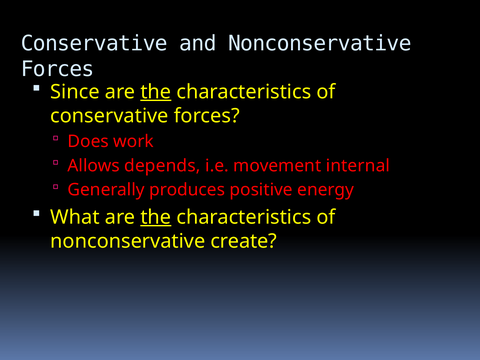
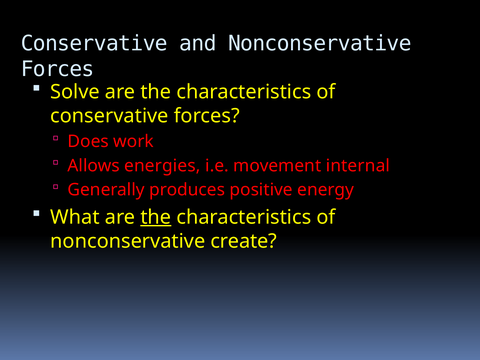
Since: Since -> Solve
the at (156, 92) underline: present -> none
depends: depends -> energies
